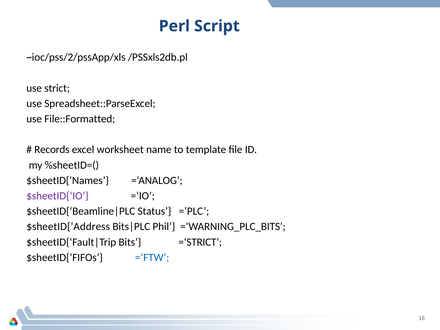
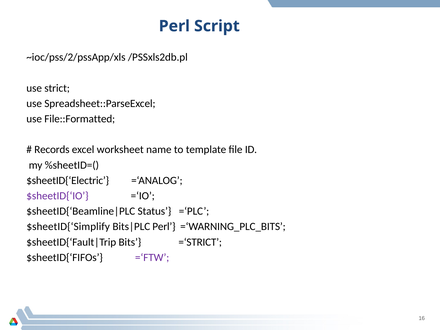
$sheetID{‘Names: $sheetID{‘Names -> $sheetID{‘Electric
$sheetID{‘Address: $sheetID{‘Address -> $sheetID{‘Simplify
Phil at (164, 227): Phil -> Perl
=‘FTW colour: blue -> purple
